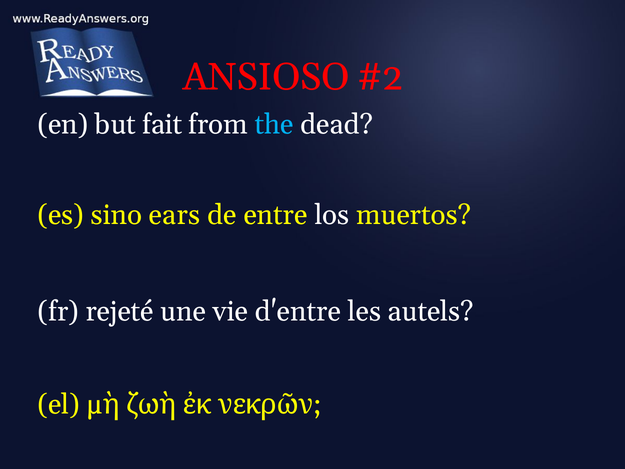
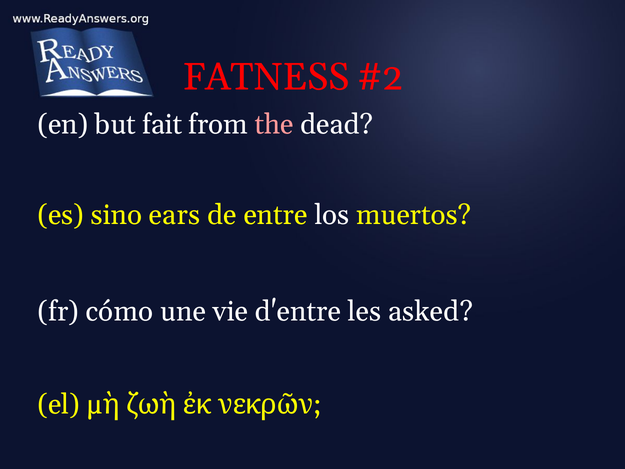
ANSIOSO: ANSIOSO -> FATNESS
the colour: light blue -> pink
rejeté: rejeté -> cómo
autels: autels -> asked
